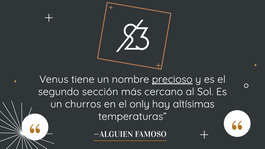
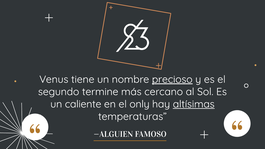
sección: sección -> termine
churros: churros -> caliente
altísimas underline: none -> present
